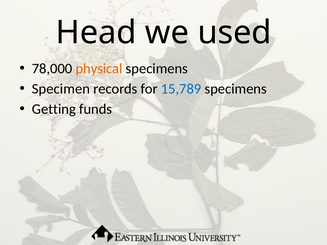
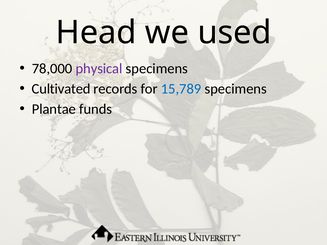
physical colour: orange -> purple
Specimen: Specimen -> Cultivated
Getting: Getting -> Plantae
